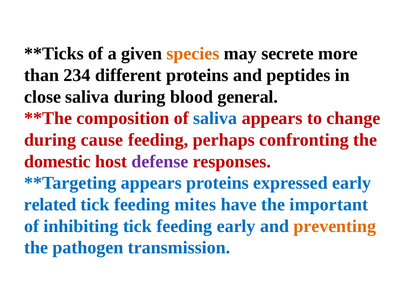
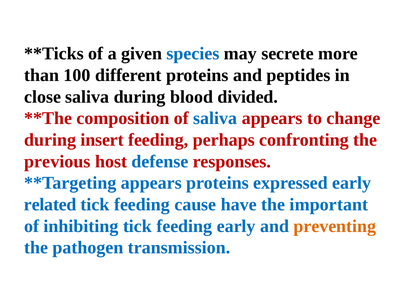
species colour: orange -> blue
234: 234 -> 100
general: general -> divided
cause: cause -> insert
domestic: domestic -> previous
defense colour: purple -> blue
mites: mites -> cause
